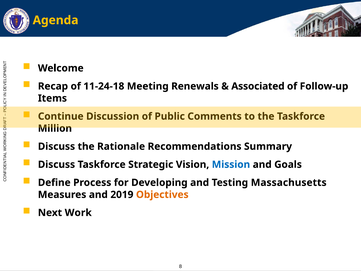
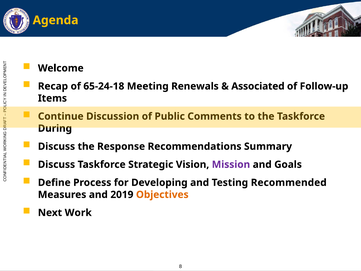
11-24-18: 11-24-18 -> 65-24-18
Million: Million -> During
Rationale: Rationale -> Response
Mission colour: blue -> purple
Massachusetts: Massachusetts -> Recommended
